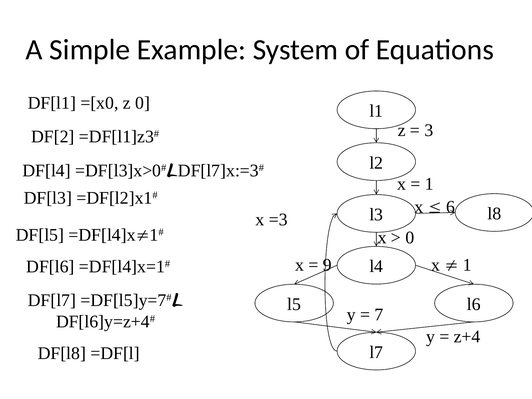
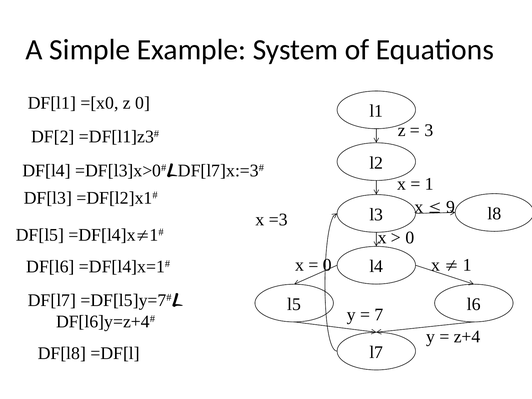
6: 6 -> 9
9 at (327, 265): 9 -> 0
